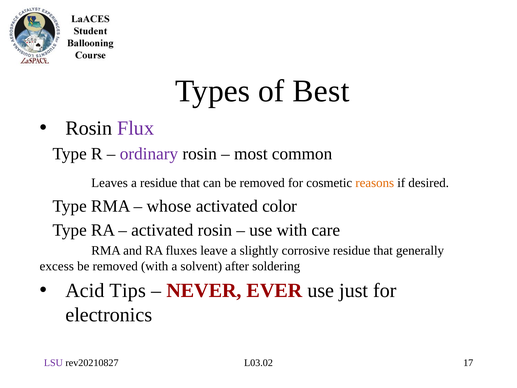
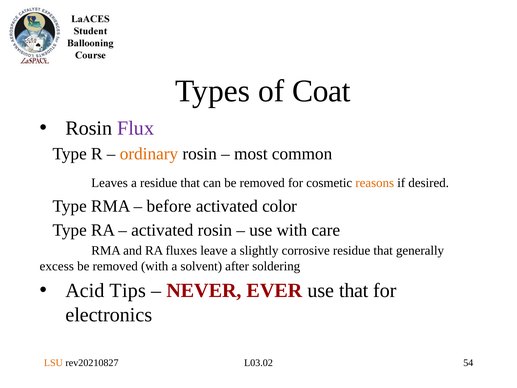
Best: Best -> Coat
ordinary colour: purple -> orange
whose: whose -> before
use just: just -> that
LSU colour: purple -> orange
17: 17 -> 54
